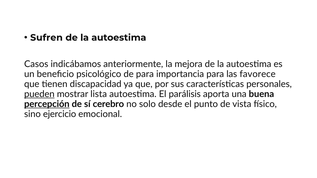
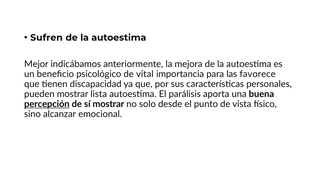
Casos: Casos -> Mejor
de para: para -> vital
pueden underline: present -> none
sí cerebro: cerebro -> mostrar
ejercicio: ejercicio -> alcanzar
